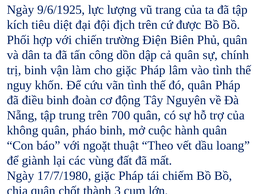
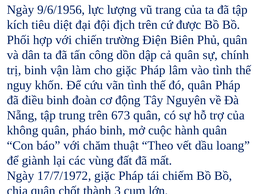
9/6/1925: 9/6/1925 -> 9/6/1956
700: 700 -> 673
ngoặt: ngoặt -> chăm
17/7/1980: 17/7/1980 -> 17/7/1972
